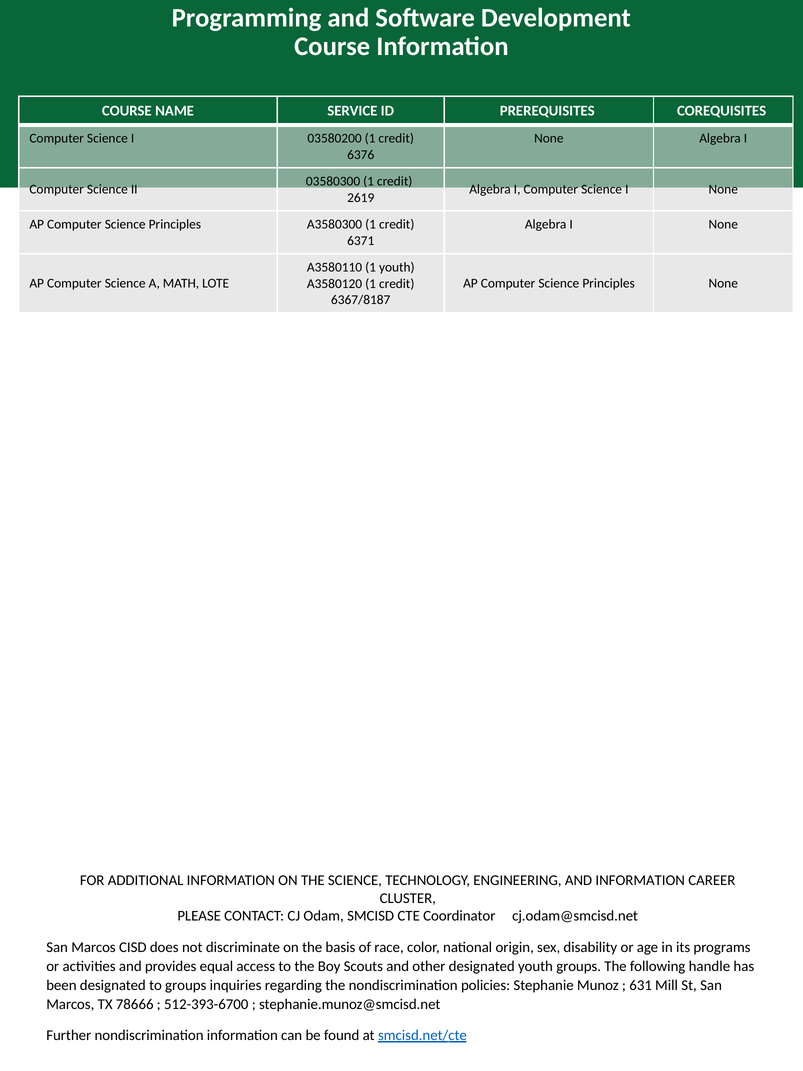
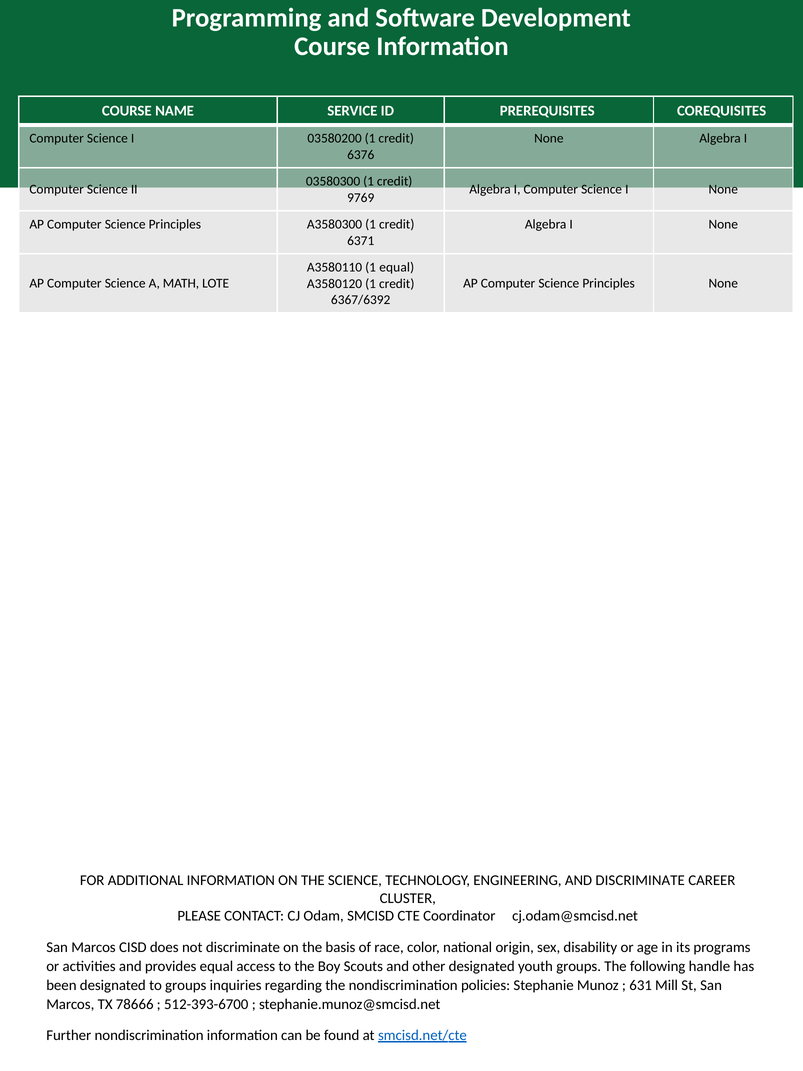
2619: 2619 -> 9769
1 youth: youth -> equal
6367/8187: 6367/8187 -> 6367/6392
AND INFORMATION: INFORMATION -> DISCRIMINATE
